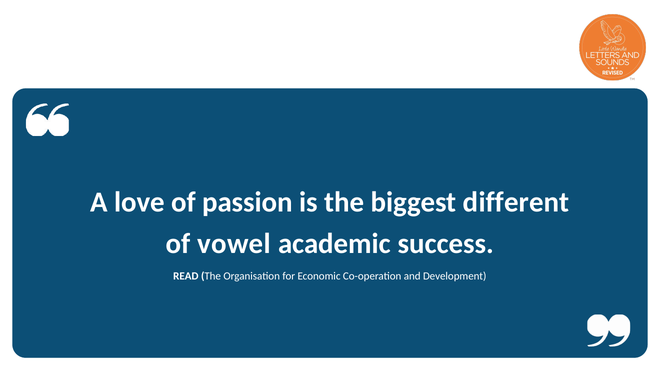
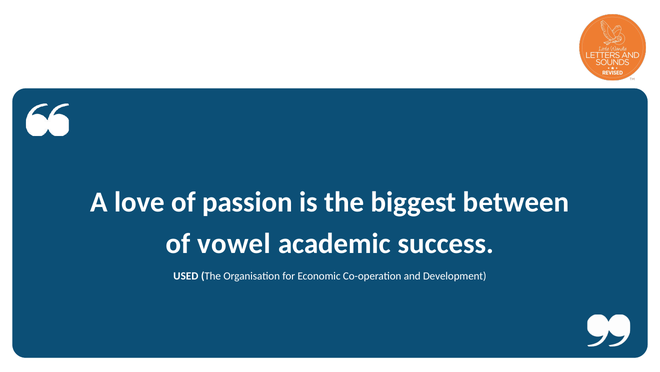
different: different -> between
READ: READ -> USED
